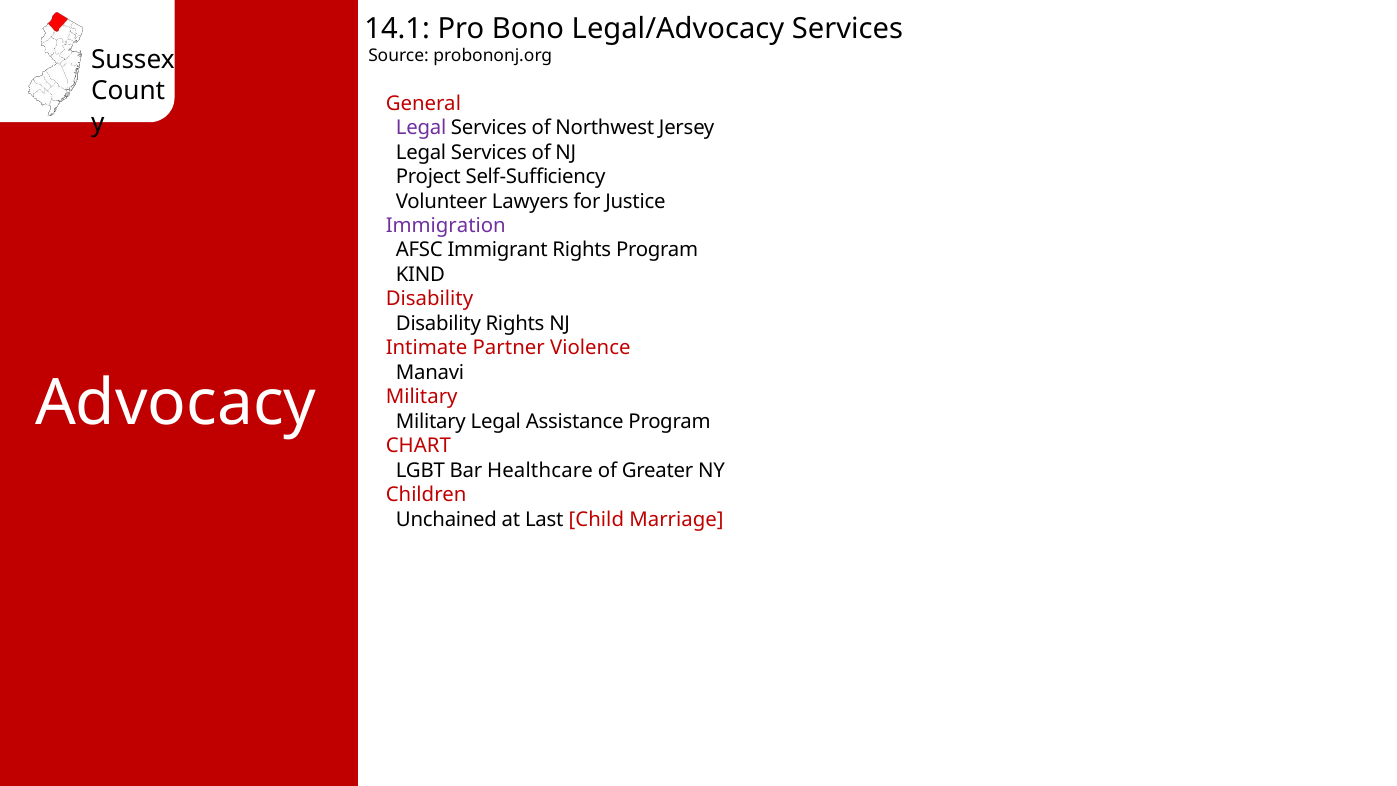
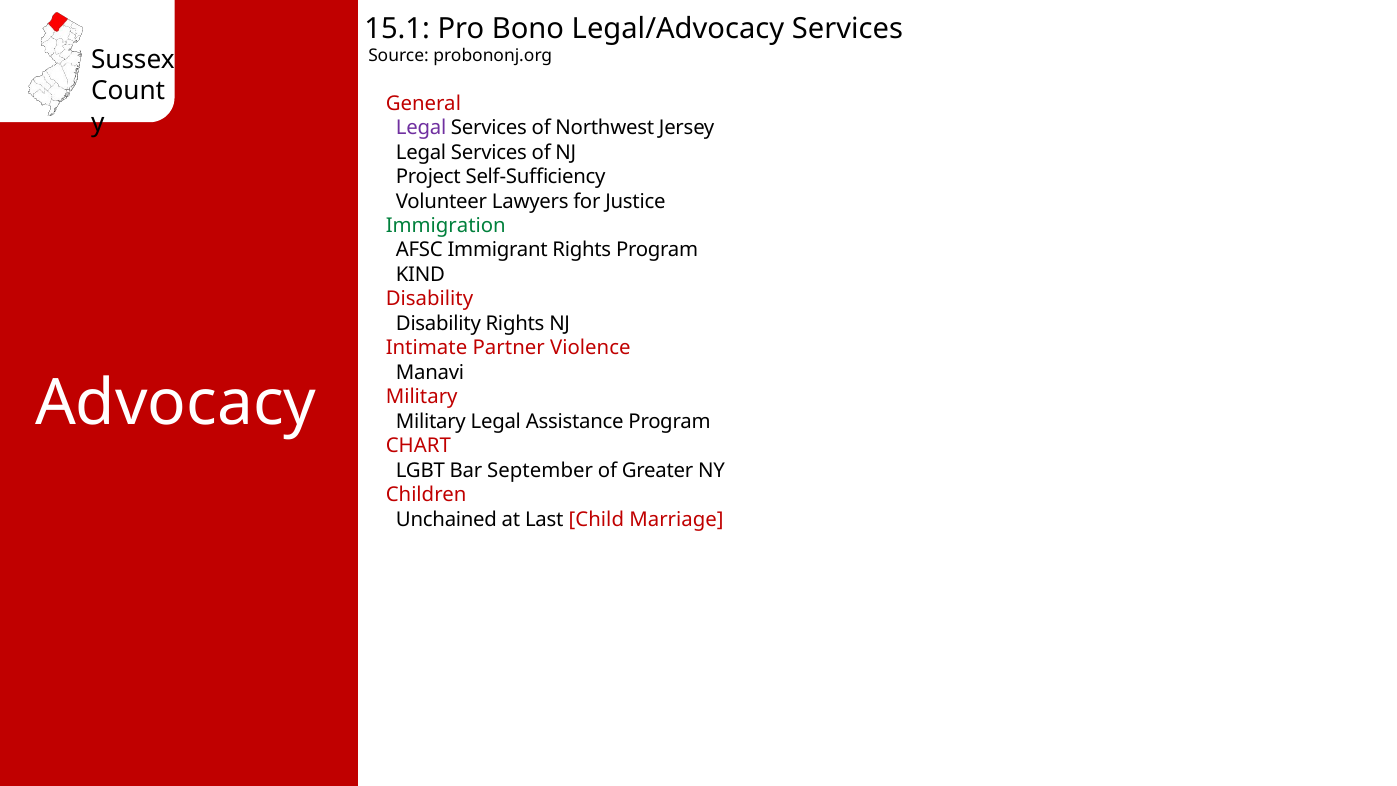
14.1: 14.1 -> 15.1
Immigration colour: purple -> green
Healthcare: Healthcare -> September
